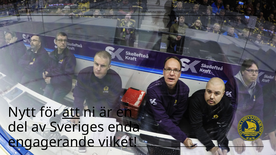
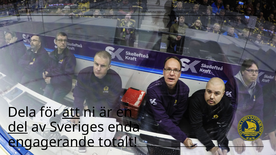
Nytt: Nytt -> Dela
del underline: none -> present
vilket: vilket -> totalt
